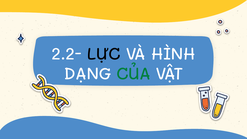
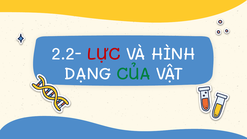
LỰC colour: black -> red
